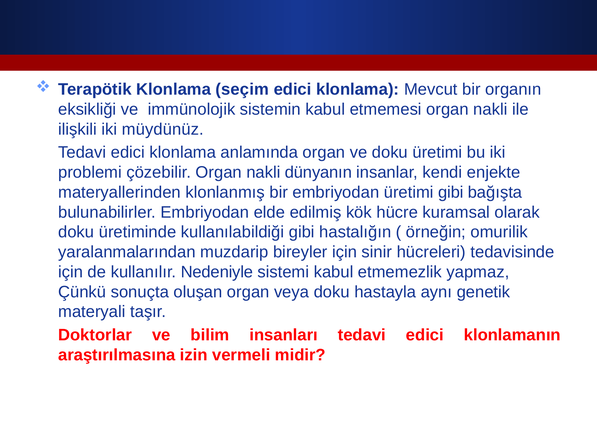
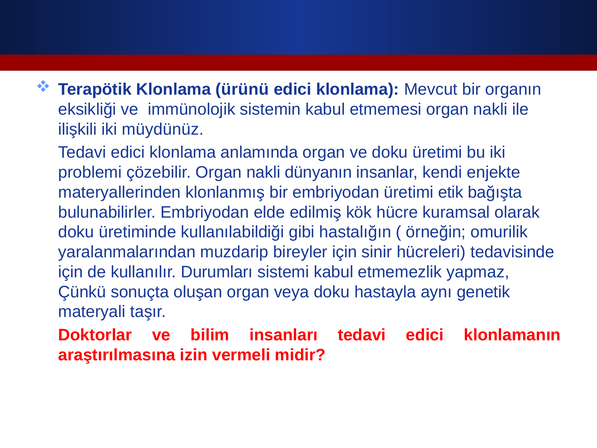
seçim: seçim -> ürünü
üretimi gibi: gibi -> etik
Nedeniyle: Nedeniyle -> Durumları
